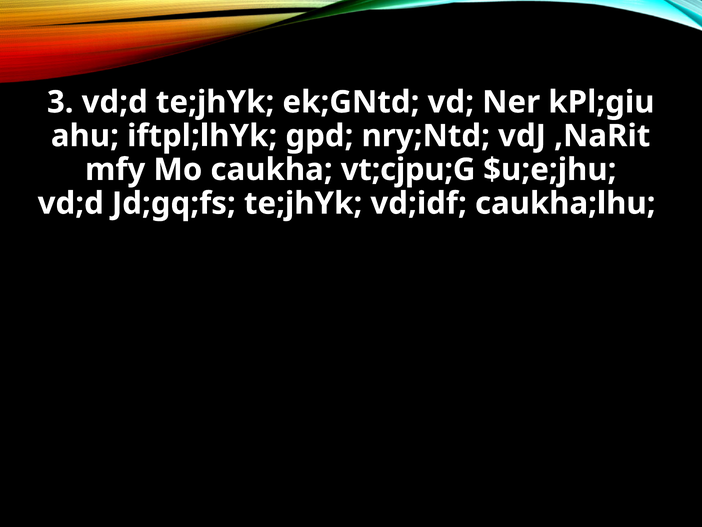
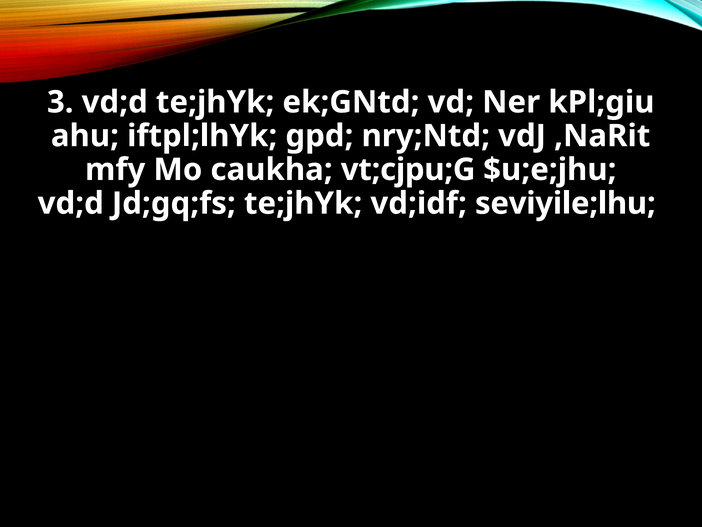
caukha;lhu: caukha;lhu -> seviyile;lhu
